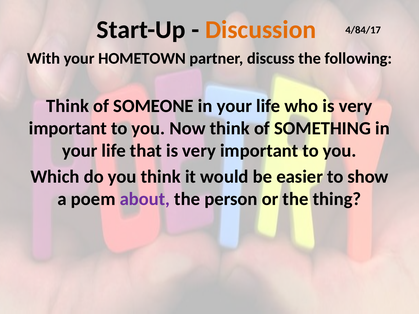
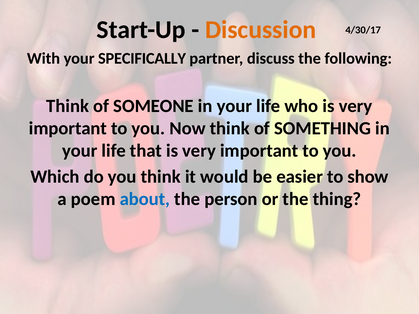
4/84/17: 4/84/17 -> 4/30/17
HOMETOWN: HOMETOWN -> SPECIFICALLY
about colour: purple -> blue
